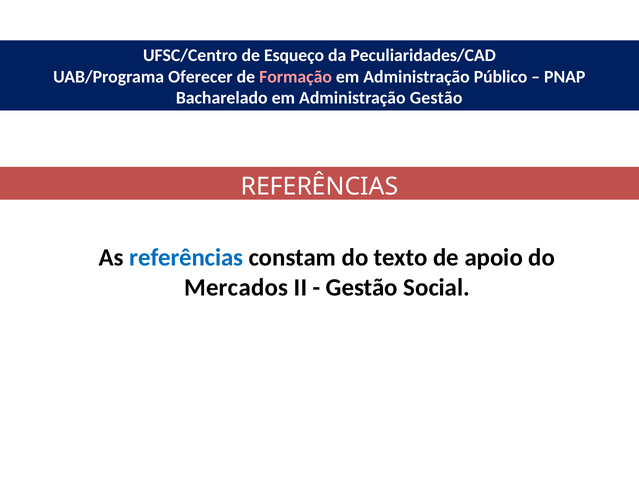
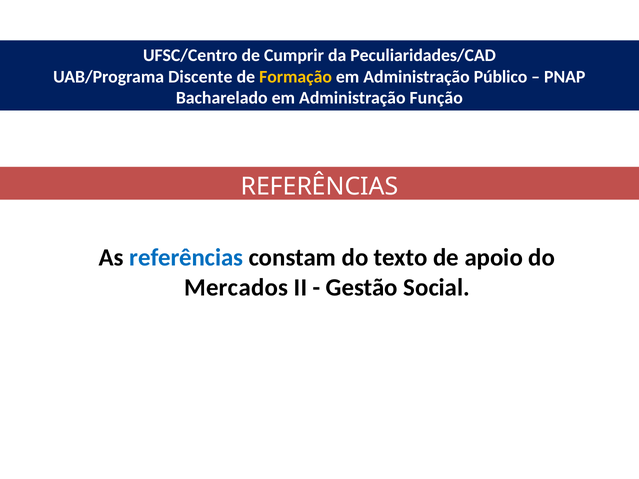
Esqueço: Esqueço -> Cumprir
Oferecer: Oferecer -> Discente
Formação colour: pink -> yellow
Administração Gestão: Gestão -> Função
